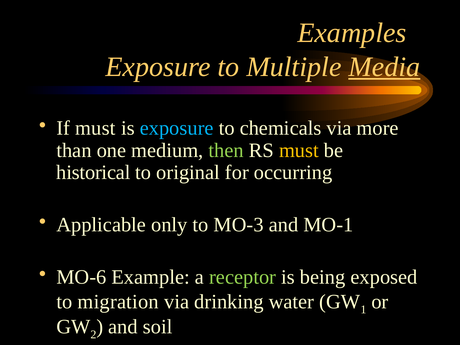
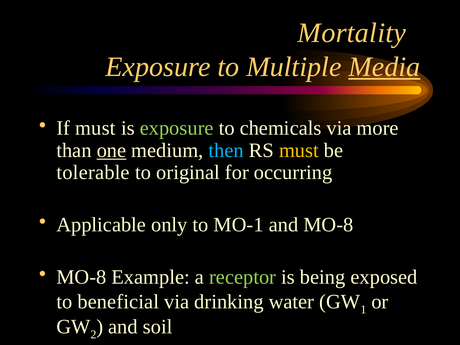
Examples: Examples -> Mortality
exposure at (177, 128) colour: light blue -> light green
one underline: none -> present
then colour: light green -> light blue
historical: historical -> tolerable
MO-3: MO-3 -> MO-1
and MO-1: MO-1 -> MO-8
MO-6 at (81, 277): MO-6 -> MO-8
migration: migration -> beneficial
